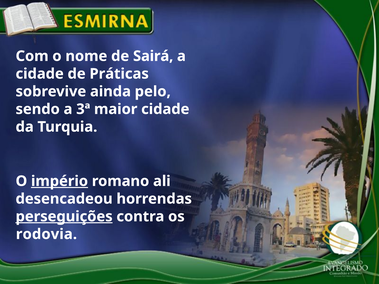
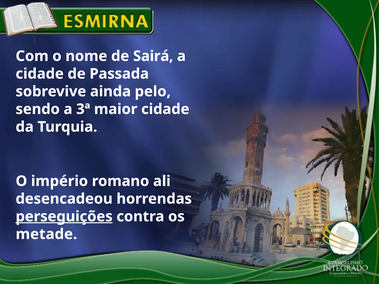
Práticas: Práticas -> Passada
império underline: present -> none
rodovia: rodovia -> metade
